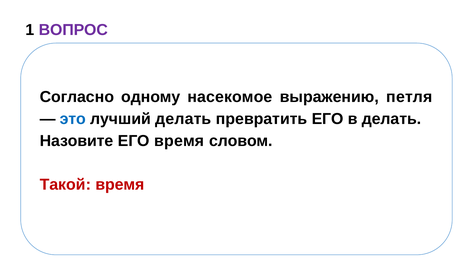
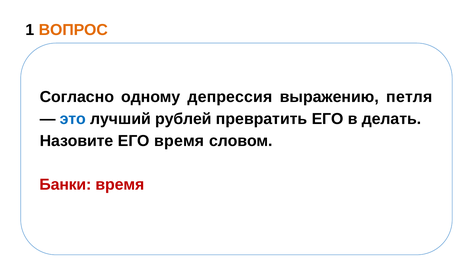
ВОПРОС colour: purple -> orange
насекомое: насекомое -> депрессия
лучший делать: делать -> рублей
Такой: Такой -> Банки
